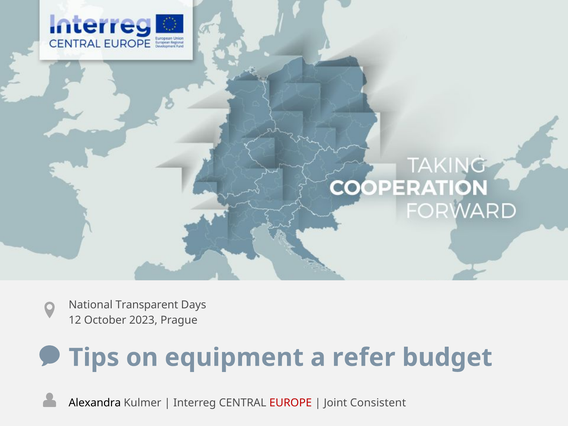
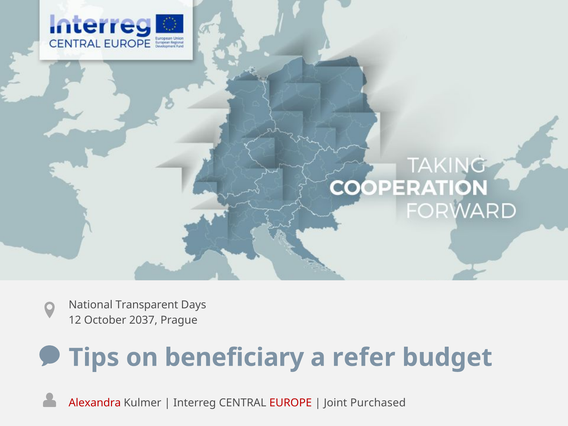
2023: 2023 -> 2037
equipment: equipment -> beneficiary
Alexandra colour: black -> red
Consistent: Consistent -> Purchased
